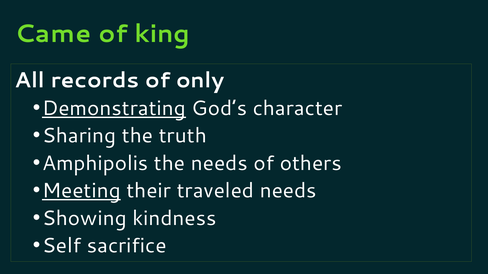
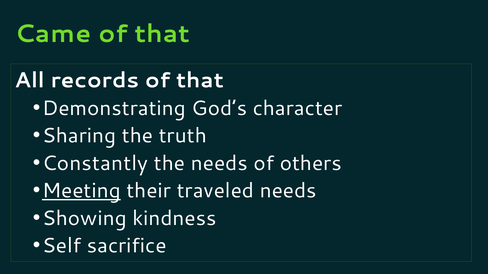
king at (162, 34): king -> that
only at (200, 80): only -> that
Demonstrating underline: present -> none
Amphipolis: Amphipolis -> Constantly
